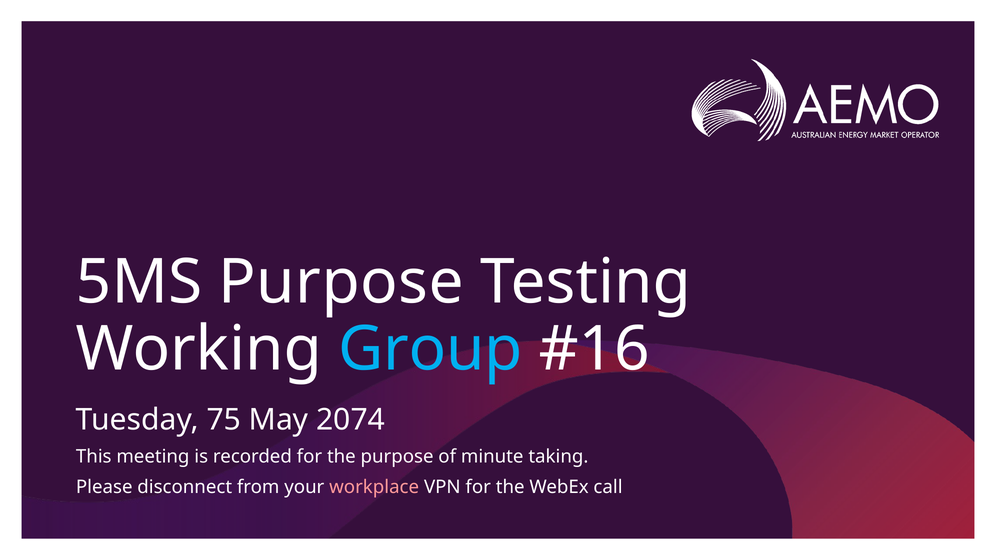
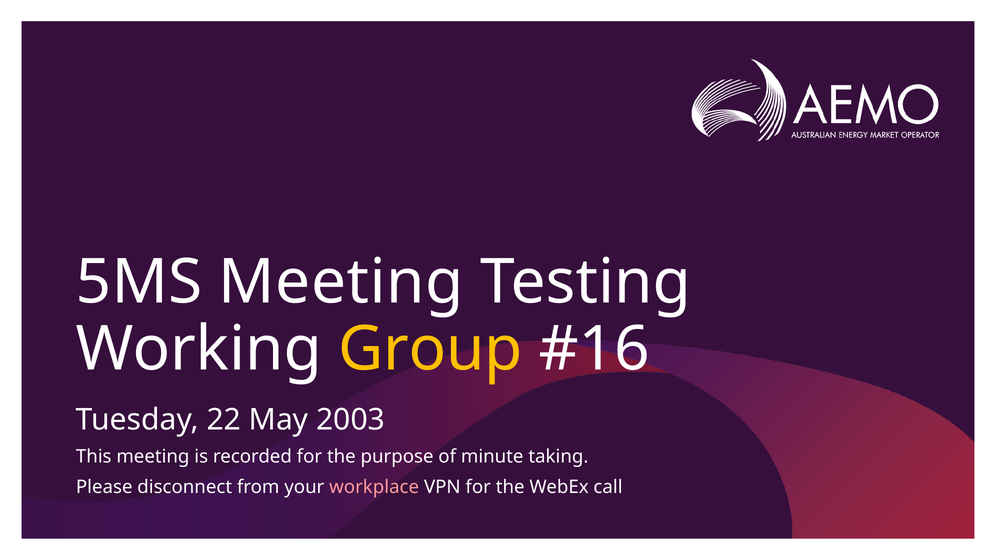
5MS Purpose: Purpose -> Meeting
Group colour: light blue -> yellow
75: 75 -> 22
2074: 2074 -> 2003
